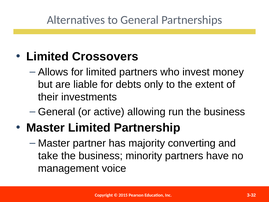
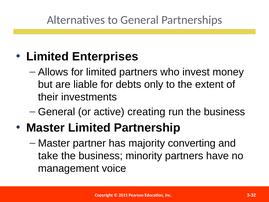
Crossovers: Crossovers -> Enterprises
allowing: allowing -> creating
